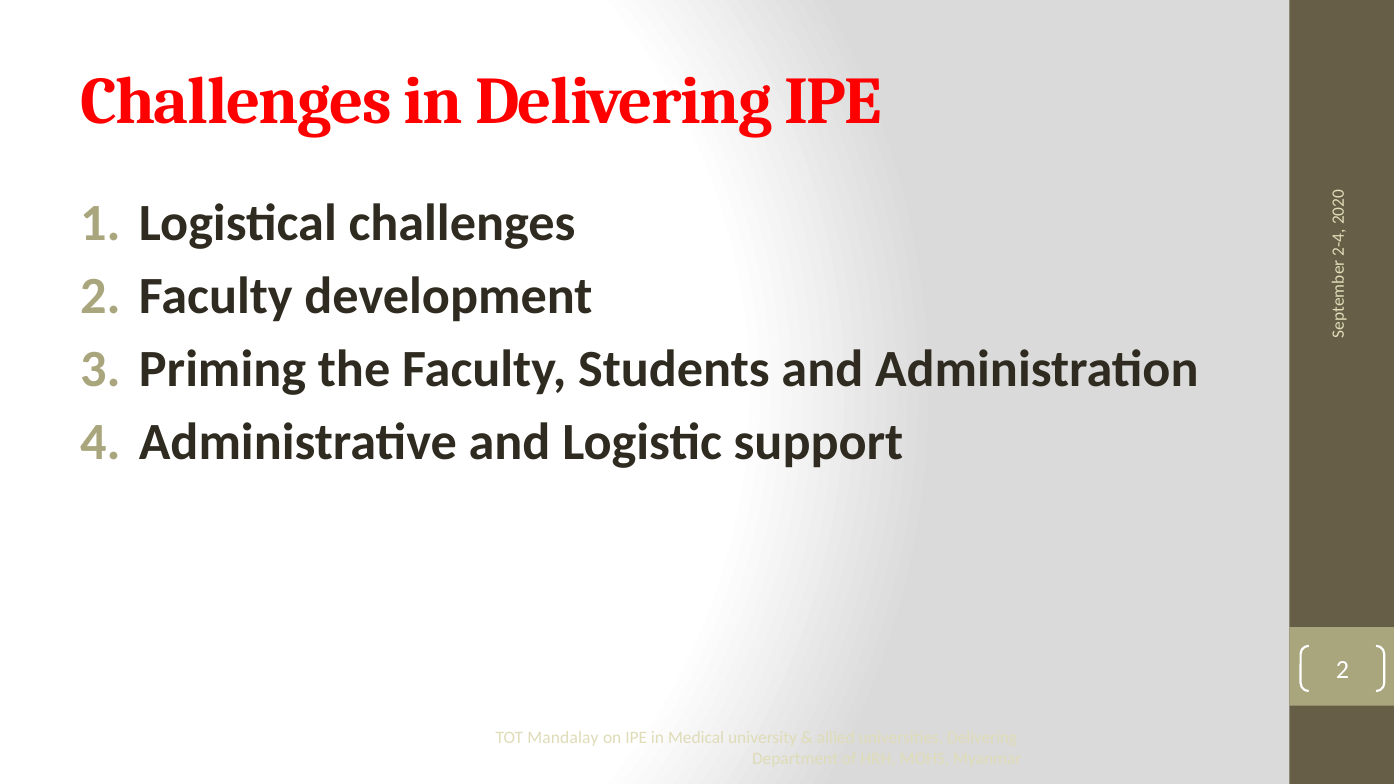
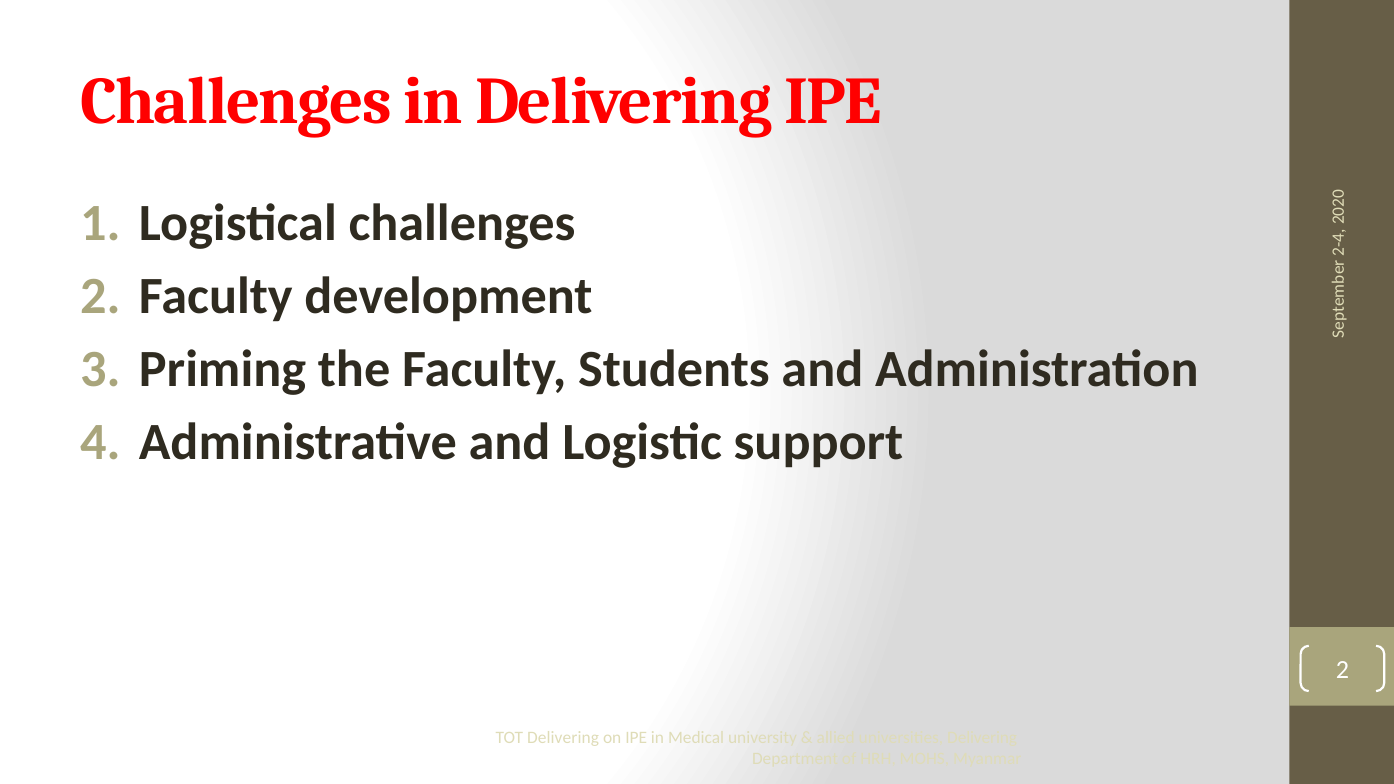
TOT Mandalay: Mandalay -> Delivering
